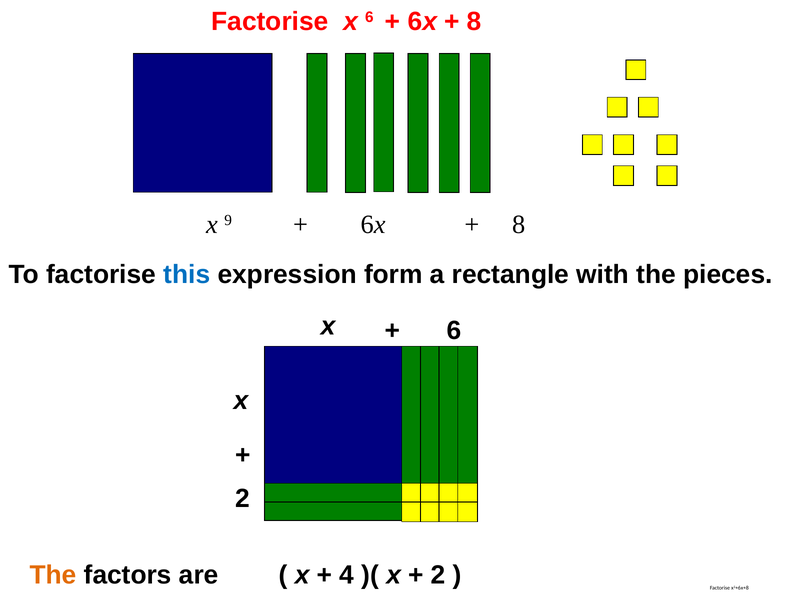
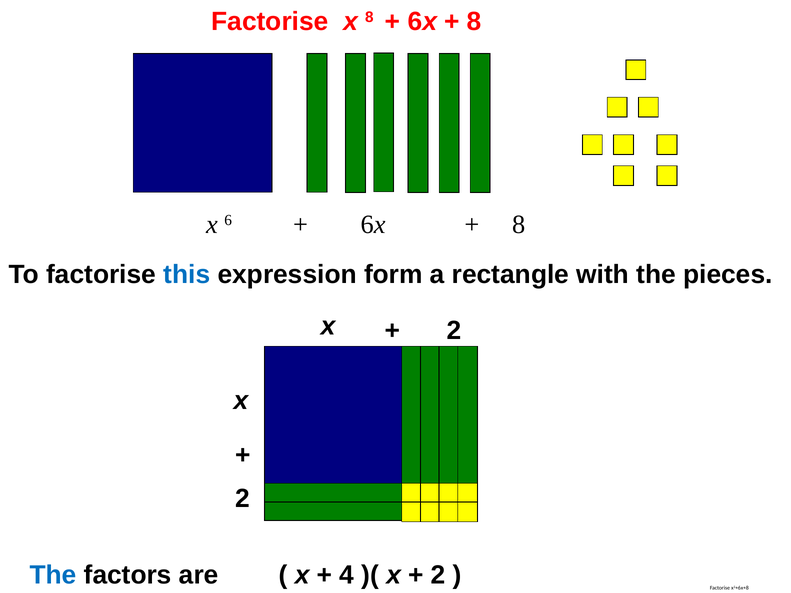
x 6: 6 -> 8
9: 9 -> 6
6 at (454, 331): 6 -> 2
The at (53, 575) colour: orange -> blue
